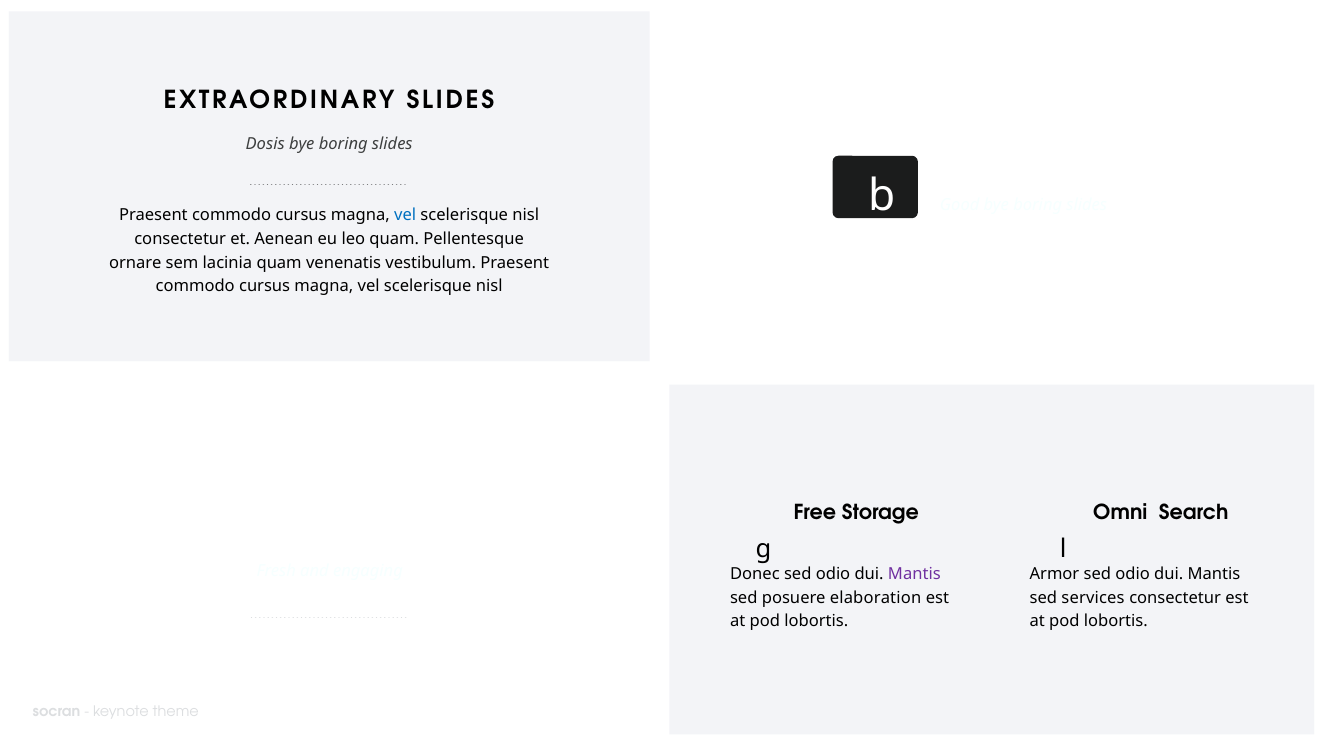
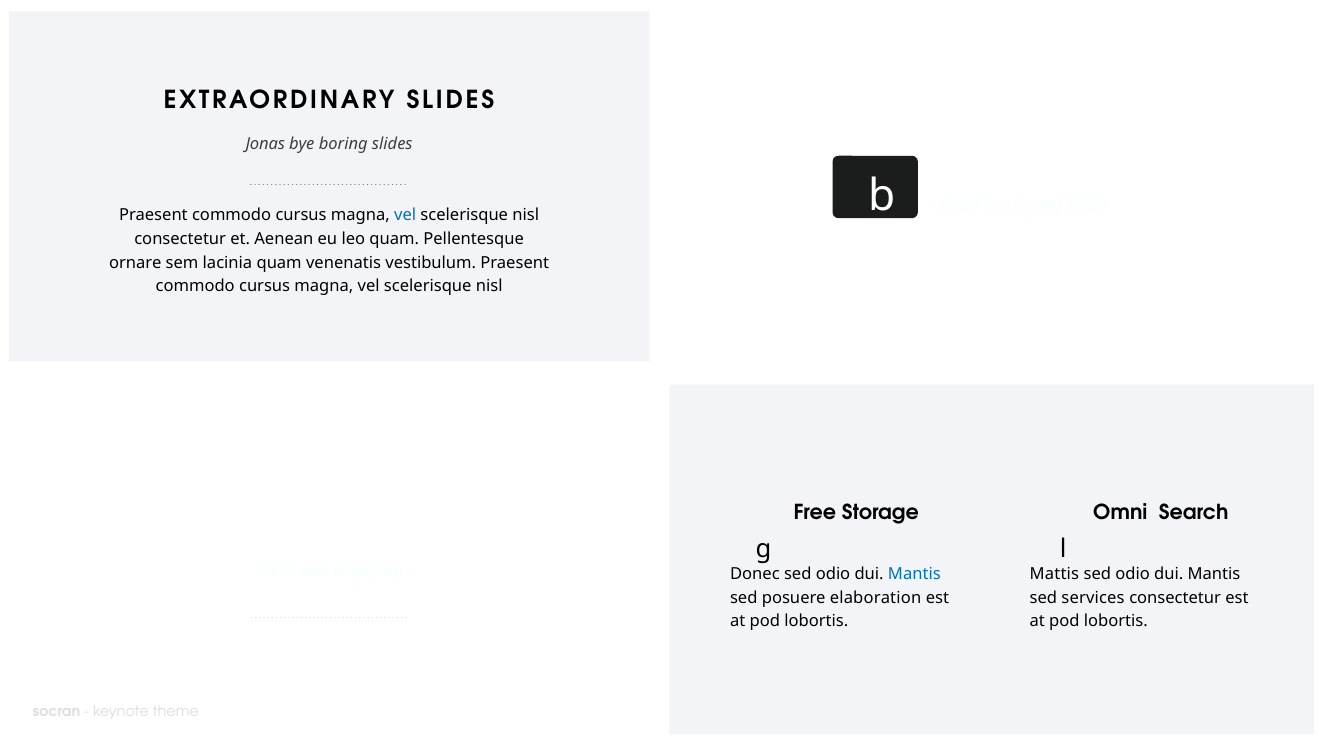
Dosis: Dosis -> Jonas
Mantis at (914, 574) colour: purple -> blue
Armor: Armor -> Mattis
